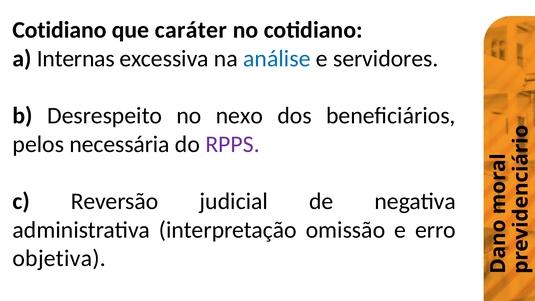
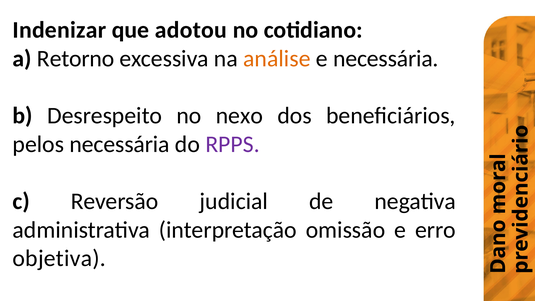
Cotidiano at (60, 30): Cotidiano -> Indenizar
caráter: caráter -> adotou
Internas: Internas -> Retorno
análise colour: blue -> orange
e servidores: servidores -> necessária
